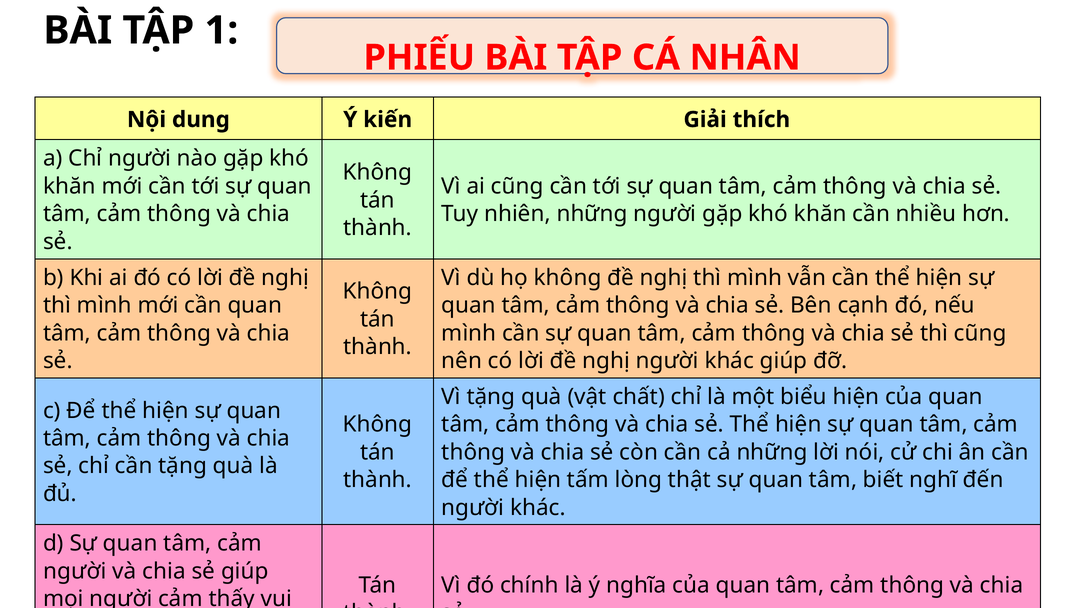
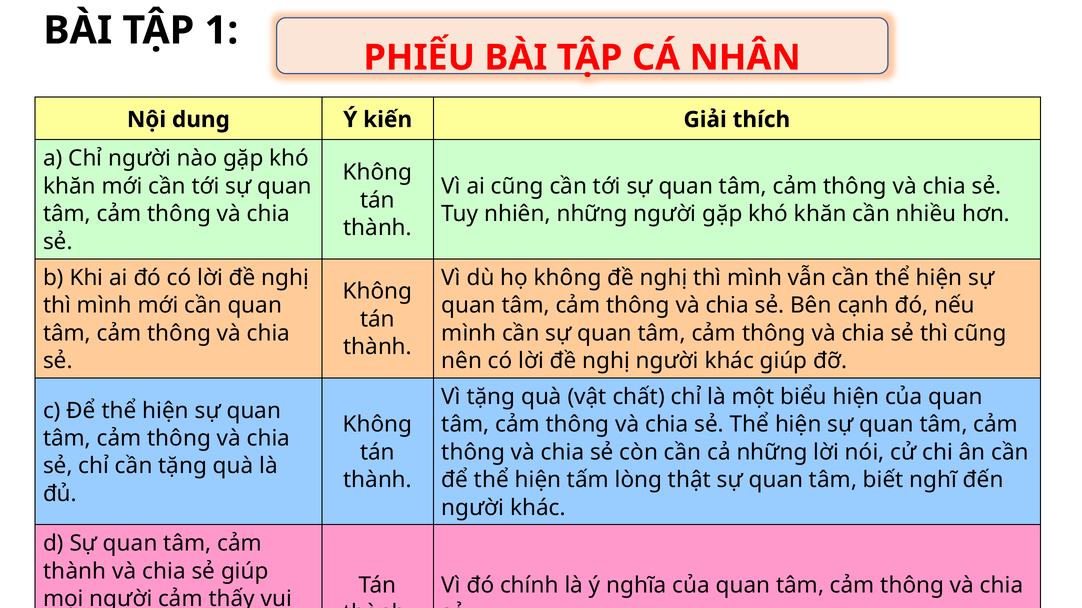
người at (75, 572): người -> thành
